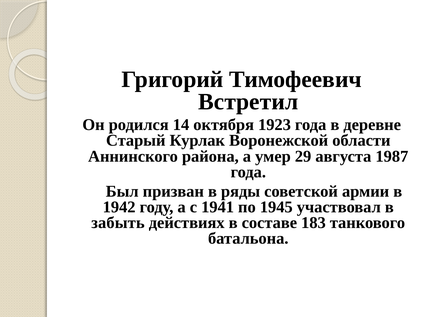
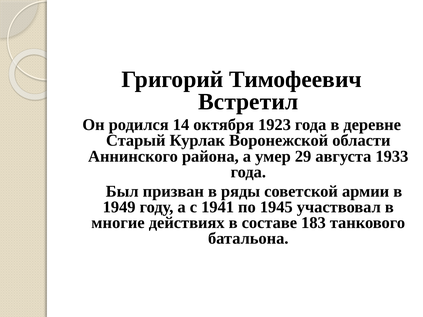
1987: 1987 -> 1933
1942: 1942 -> 1949
забыть: забыть -> многие
